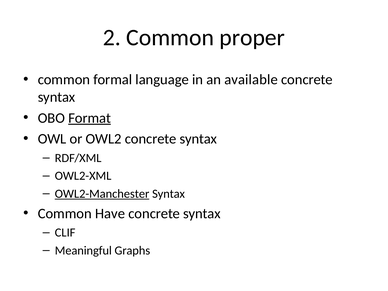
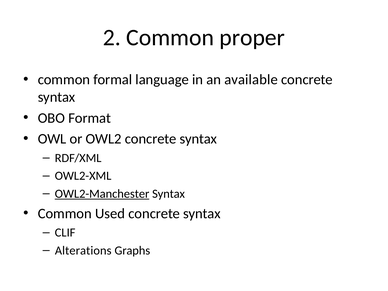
Format underline: present -> none
Have: Have -> Used
Meaningful: Meaningful -> Alterations
